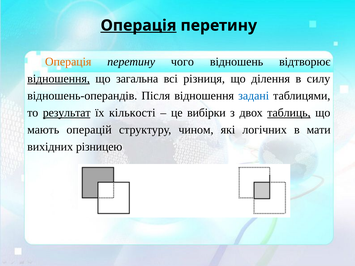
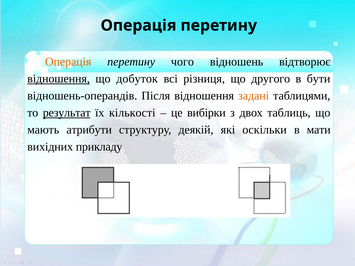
Операція at (139, 25) underline: present -> none
загальна: загальна -> добуток
ділення: ділення -> другого
силу: силу -> бути
задані colour: blue -> orange
таблиць underline: present -> none
операцій: операцій -> атрибути
чином: чином -> деякій
логічних: логічних -> оскільки
різницею: різницею -> прикладу
